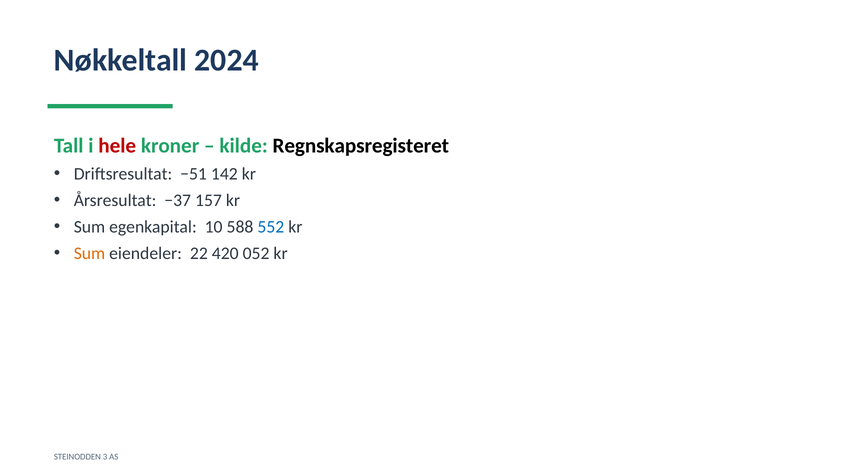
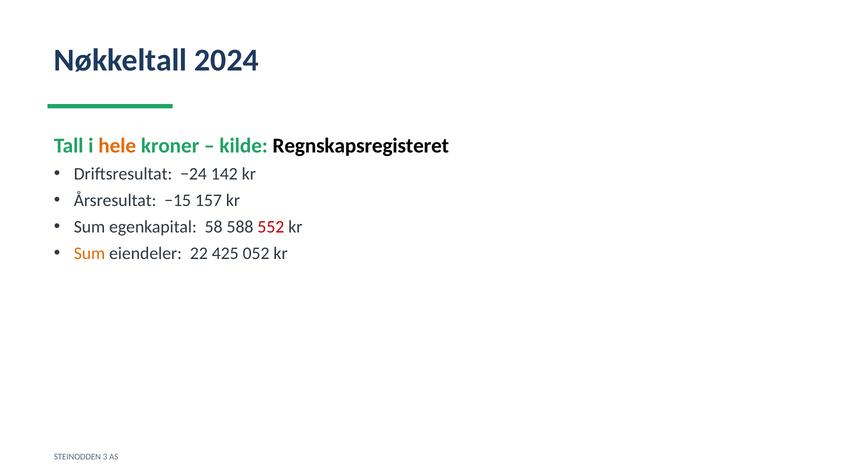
hele colour: red -> orange
−51: −51 -> −24
−37: −37 -> −15
10: 10 -> 58
552 colour: blue -> red
420: 420 -> 425
